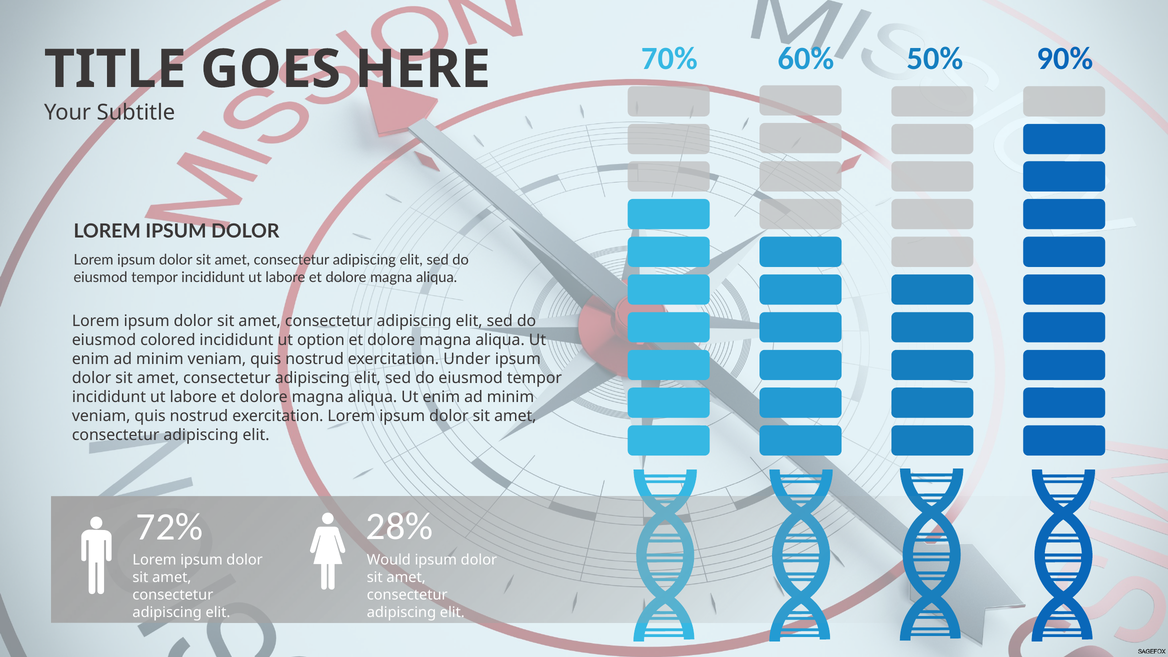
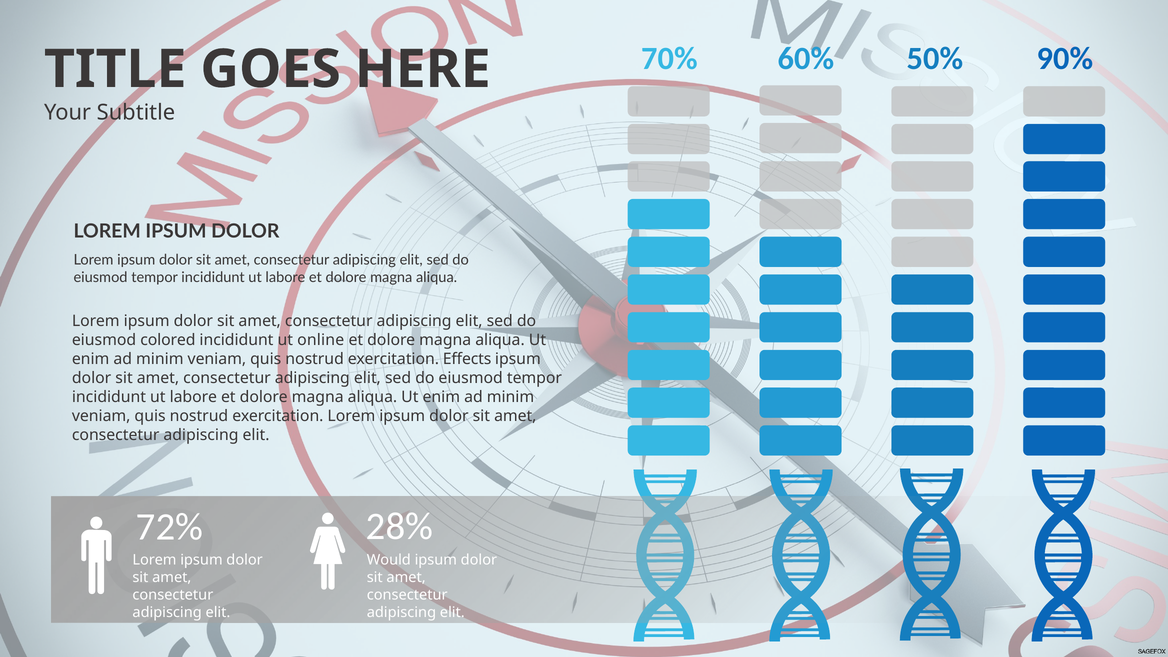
option: option -> online
Under: Under -> Effects
